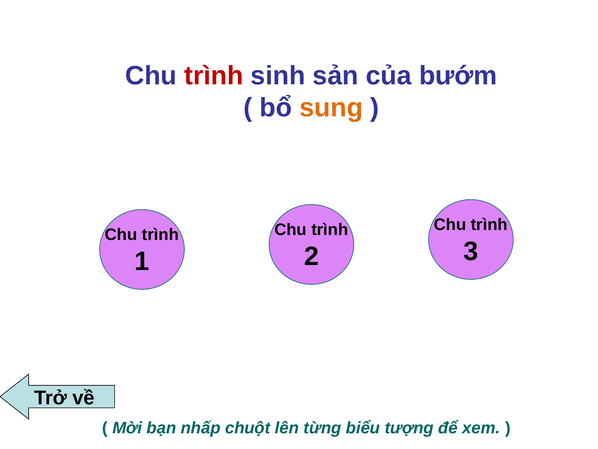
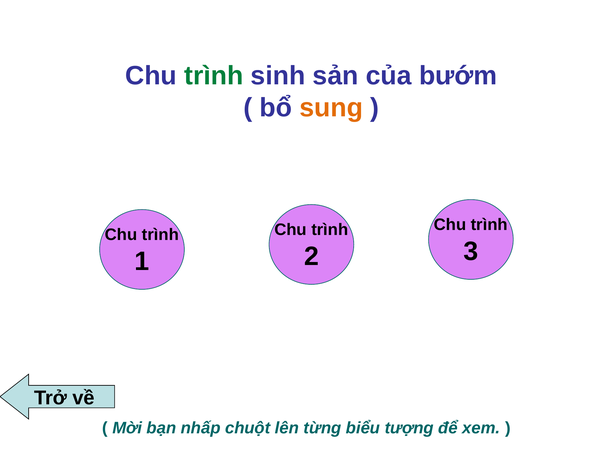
trình at (214, 76) colour: red -> green
